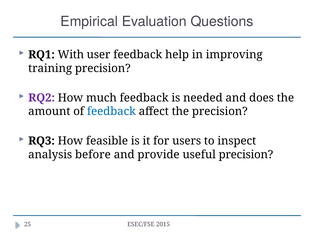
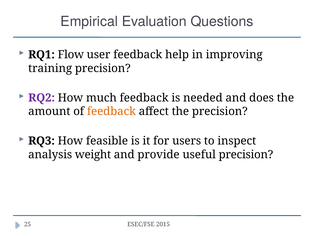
With: With -> Flow
feedback at (111, 111) colour: blue -> orange
before: before -> weight
